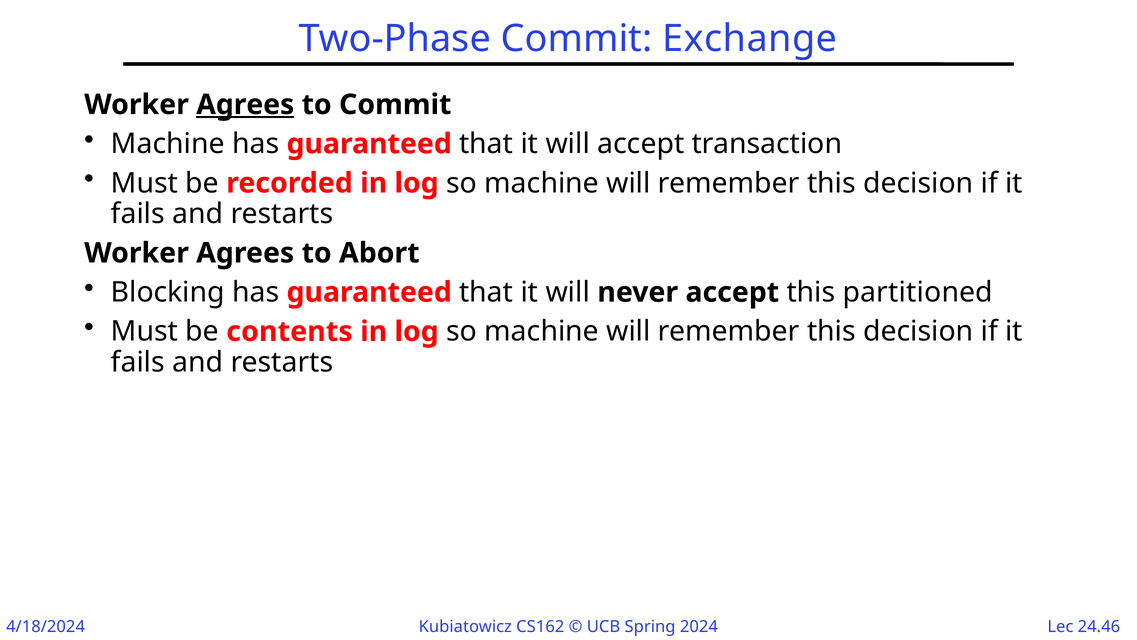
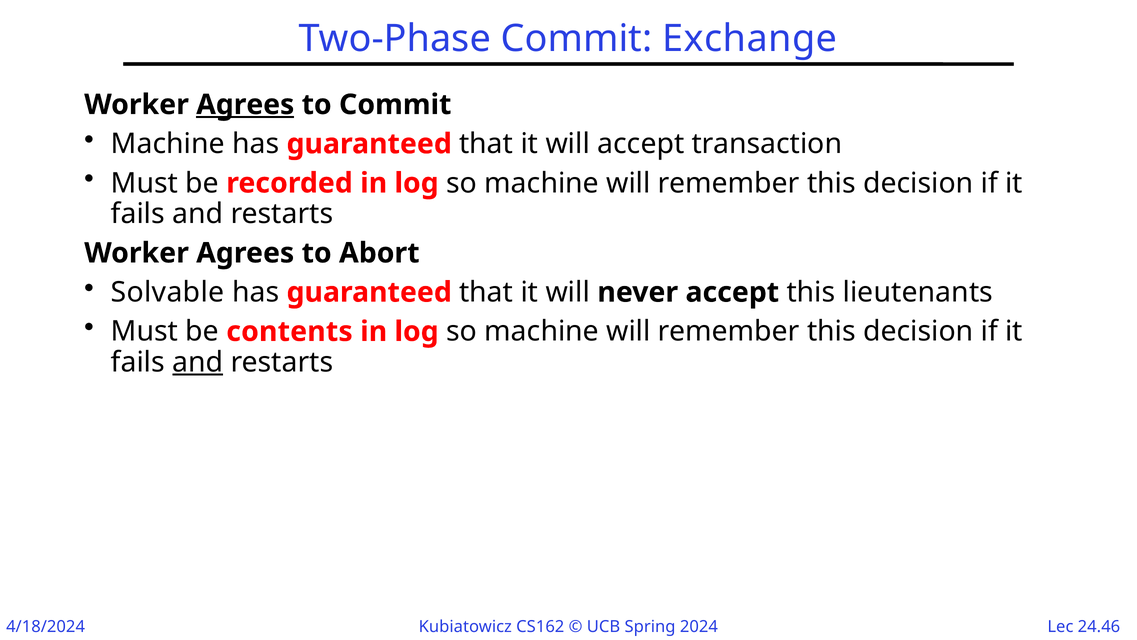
Blocking: Blocking -> Solvable
partitioned: partitioned -> lieutenants
and at (198, 362) underline: none -> present
